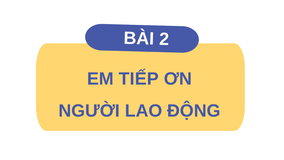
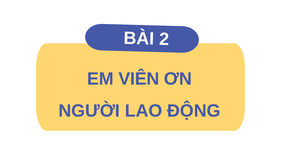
TIẾP: TIẾP -> VIÊN
